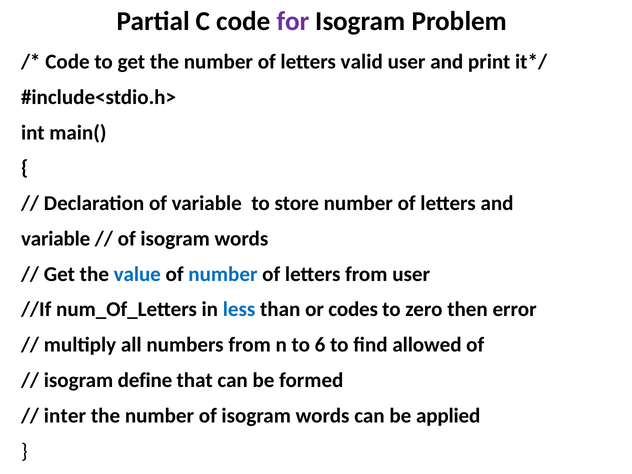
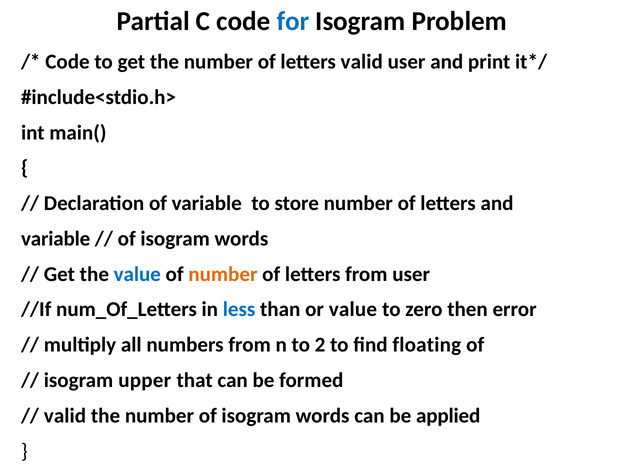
for colour: purple -> blue
number at (223, 274) colour: blue -> orange
or codes: codes -> value
6: 6 -> 2
allowed: allowed -> floating
define: define -> upper
inter at (65, 416): inter -> valid
